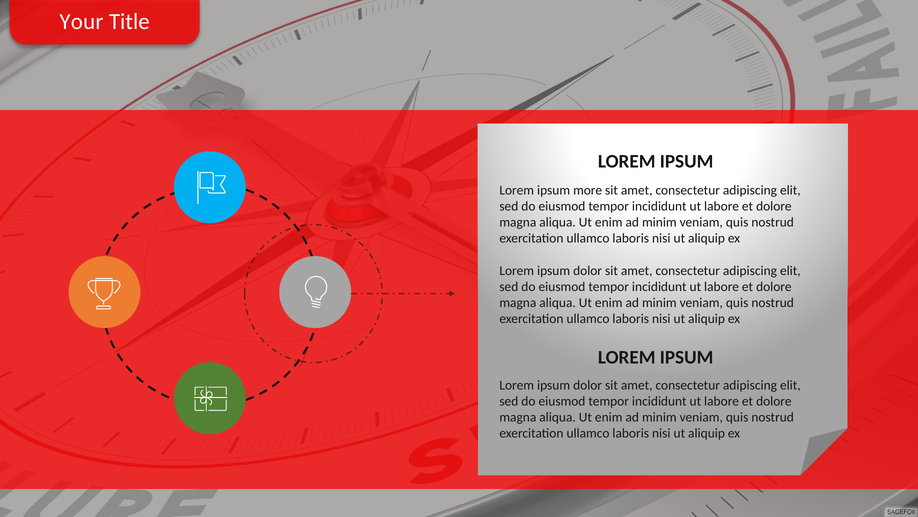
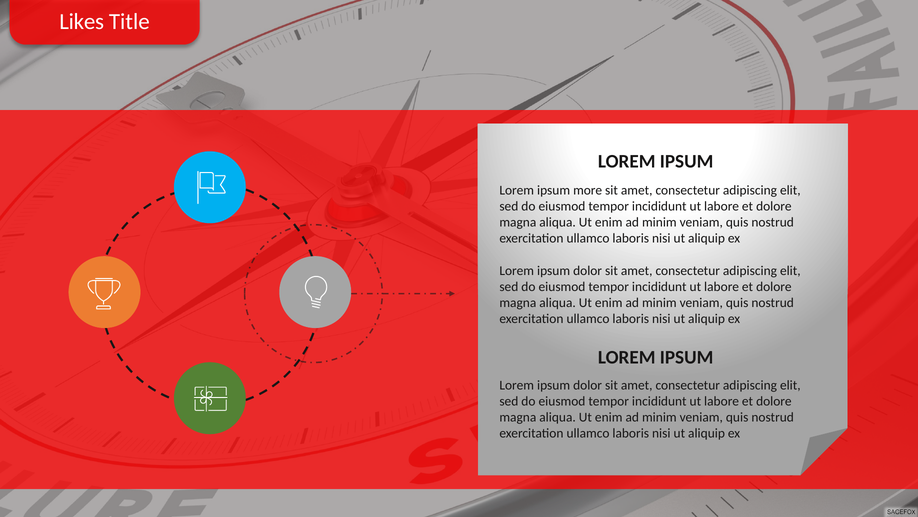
Your: Your -> Likes
